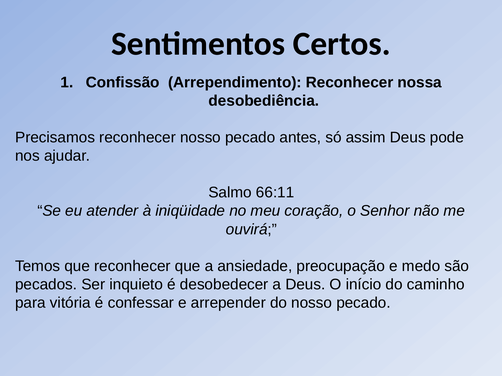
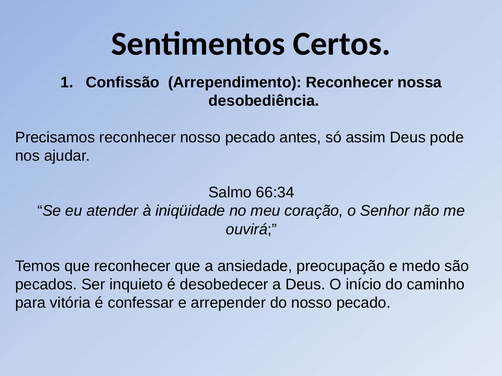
66:11: 66:11 -> 66:34
